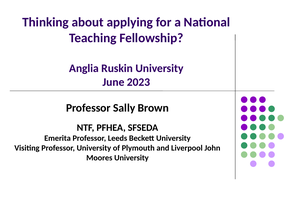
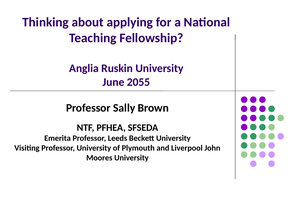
2023: 2023 -> 2055
